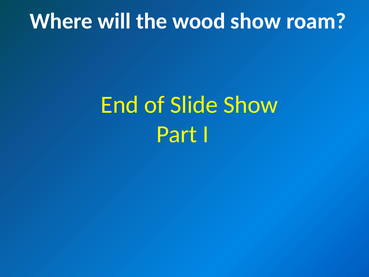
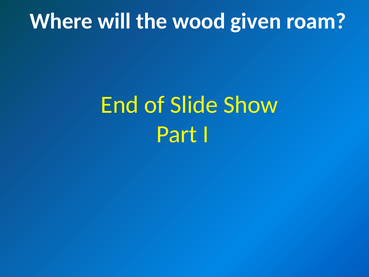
wood show: show -> given
